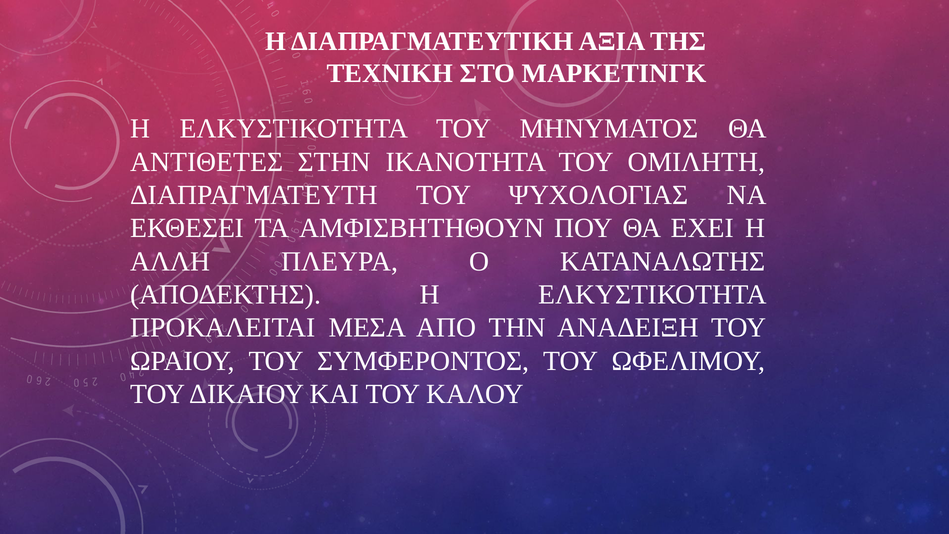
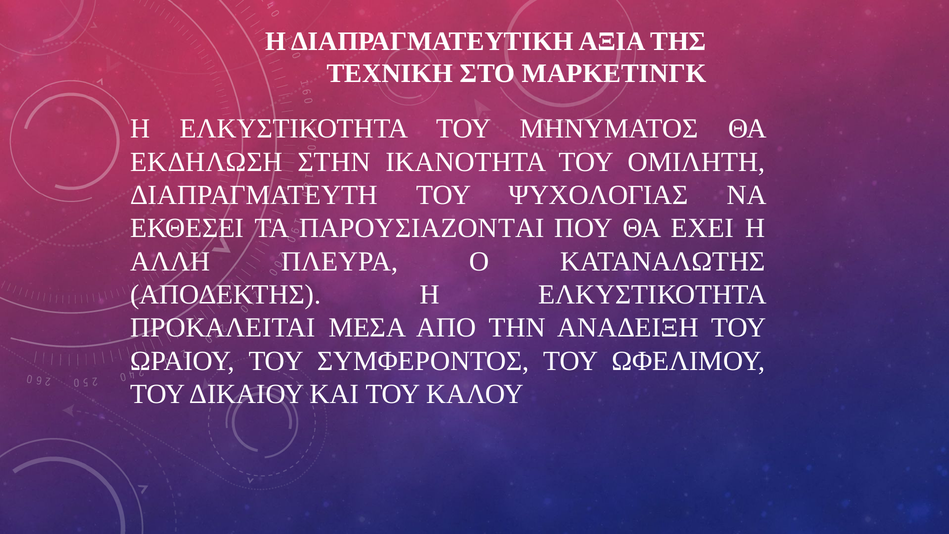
ΑΝΤΙΘΕΤΕΣ: ΑΝΤΙΘΕΤΕΣ -> ΕΚΔΗΛΩΣΗ
ΑΜΦΙΣΒΗΤΗΘΟΥΝ: ΑΜΦΙΣΒΗΤΗΘΟΥΝ -> ΠΑΡΟΥΣΙΑΖΟΝΤΑΙ
